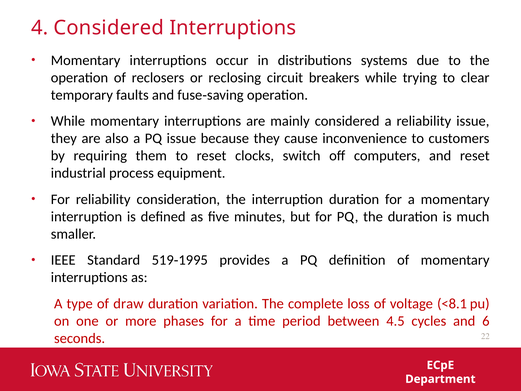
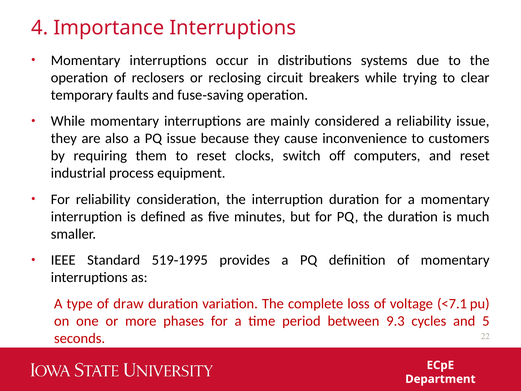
4 Considered: Considered -> Importance
<8.1: <8.1 -> <7.1
4.5: 4.5 -> 9.3
6: 6 -> 5
